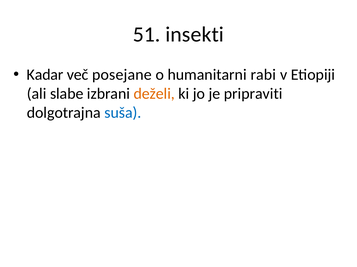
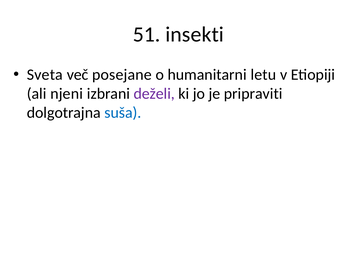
Kadar: Kadar -> Sveta
rabi: rabi -> letu
slabe: slabe -> njeni
deželi colour: orange -> purple
